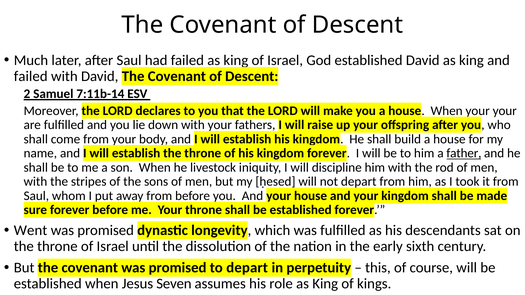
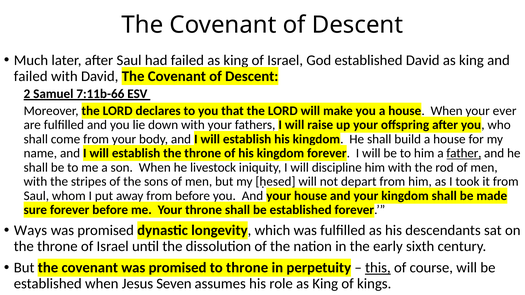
7:11b-14: 7:11b-14 -> 7:11b-66
your your: your -> ever
Went: Went -> Ways
to depart: depart -> throne
this underline: none -> present
